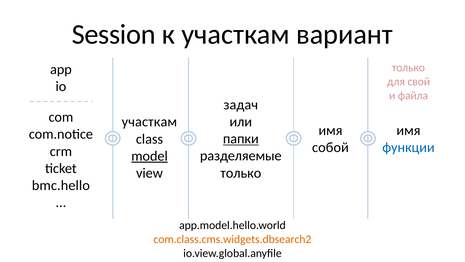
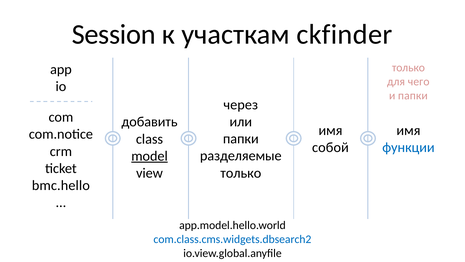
вариант: вариант -> ckfinder
свой: свой -> чего
и файла: файла -> папки
задач: задач -> через
участкам at (149, 122): участкам -> добавить
папки at (241, 139) underline: present -> none
com.class.cms.widgets.dbsearch2 colour: orange -> blue
